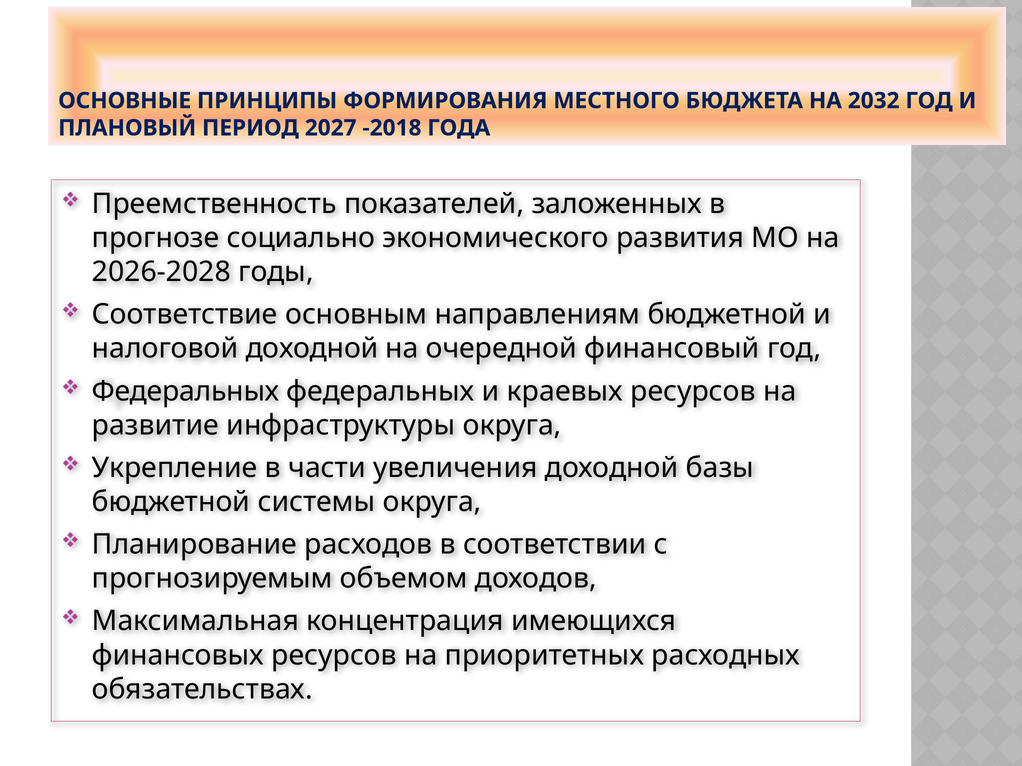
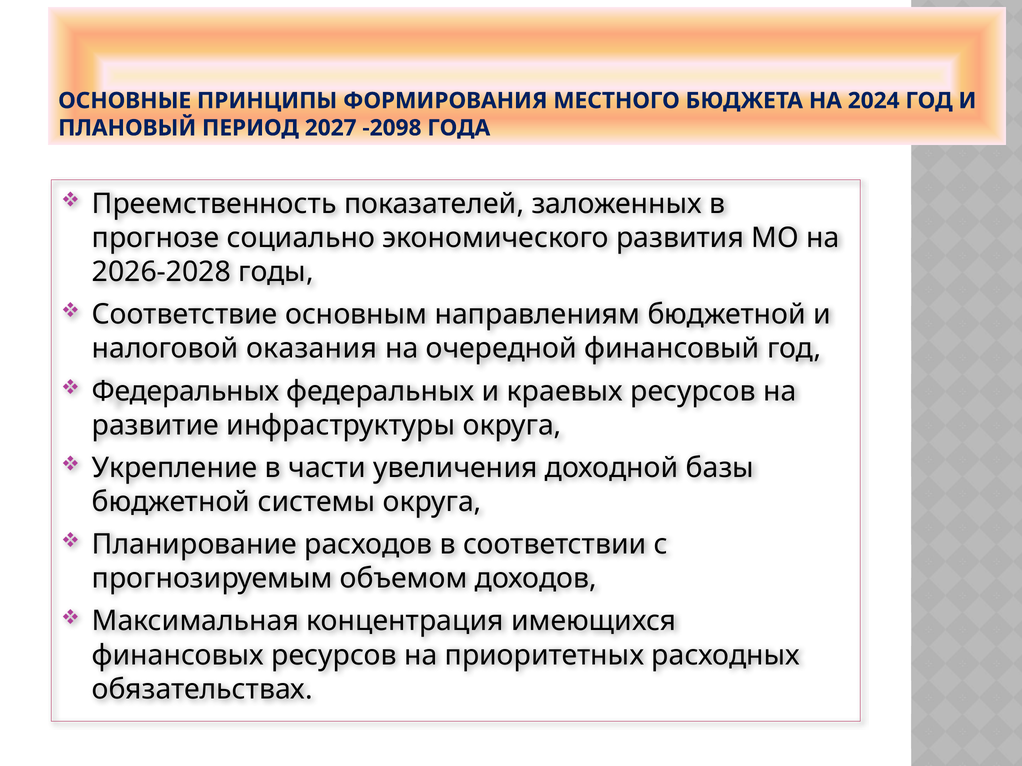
2032: 2032 -> 2024
-2018: -2018 -> -2098
налоговой доходной: доходной -> оказания
